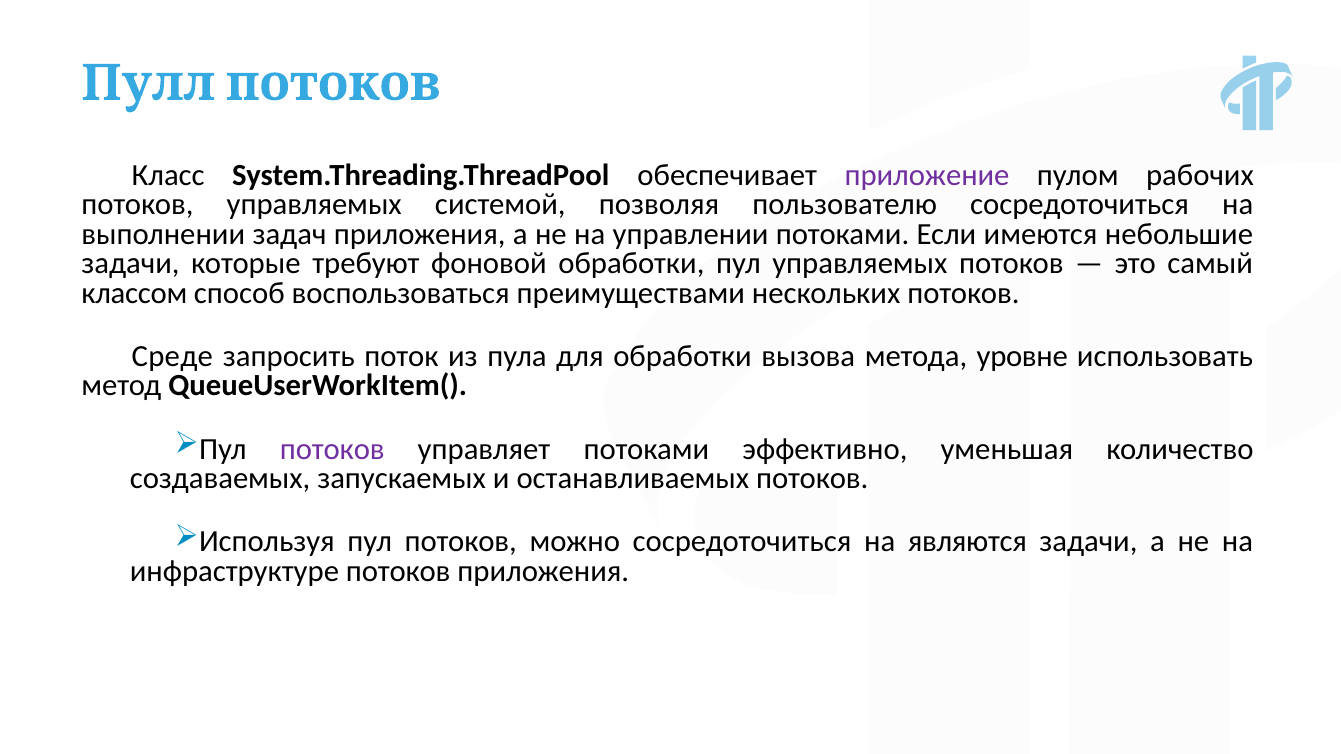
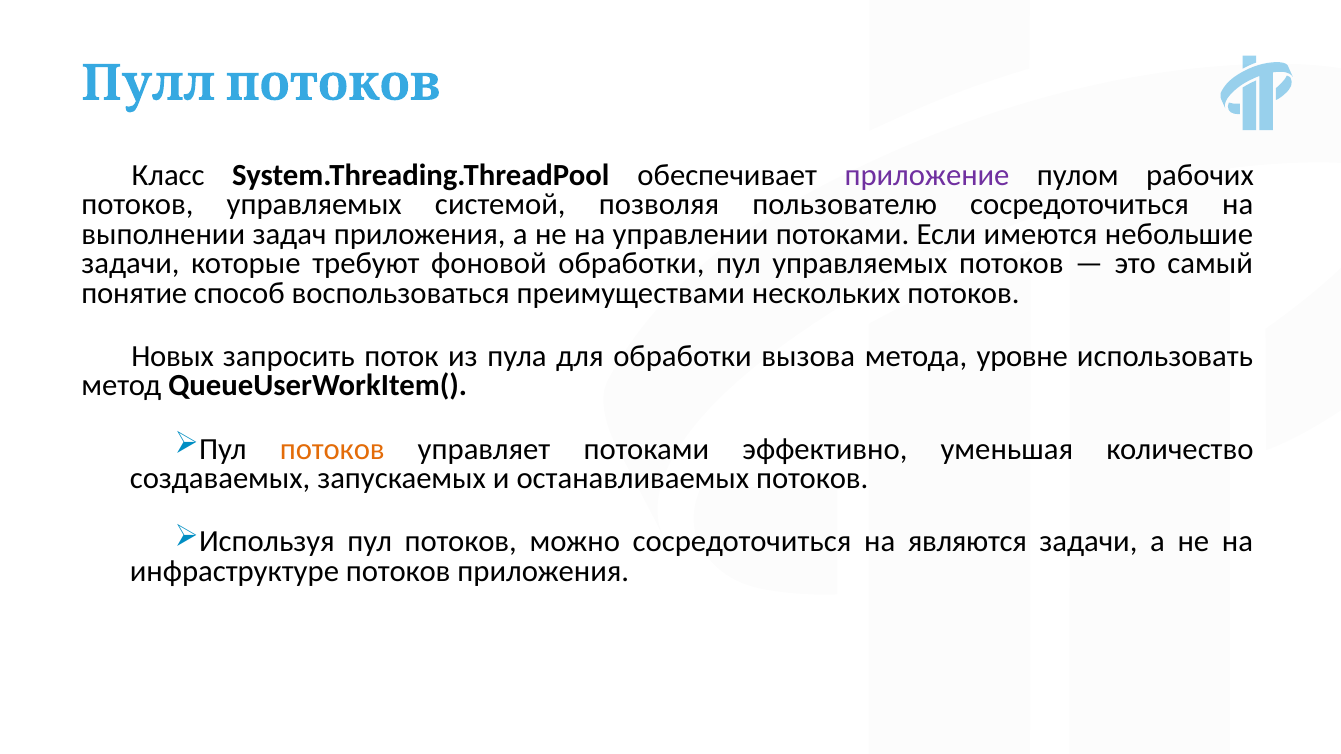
классом: классом -> понятие
Среде: Среде -> Новых
потоков at (332, 449) colour: purple -> orange
